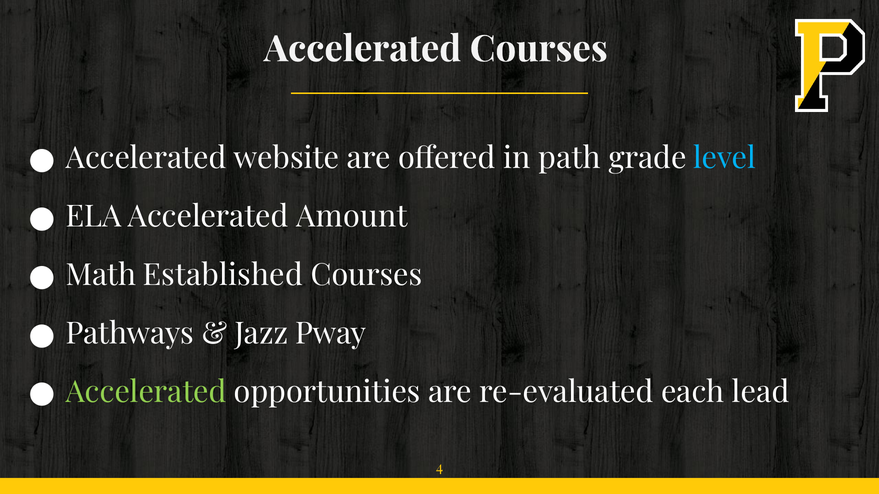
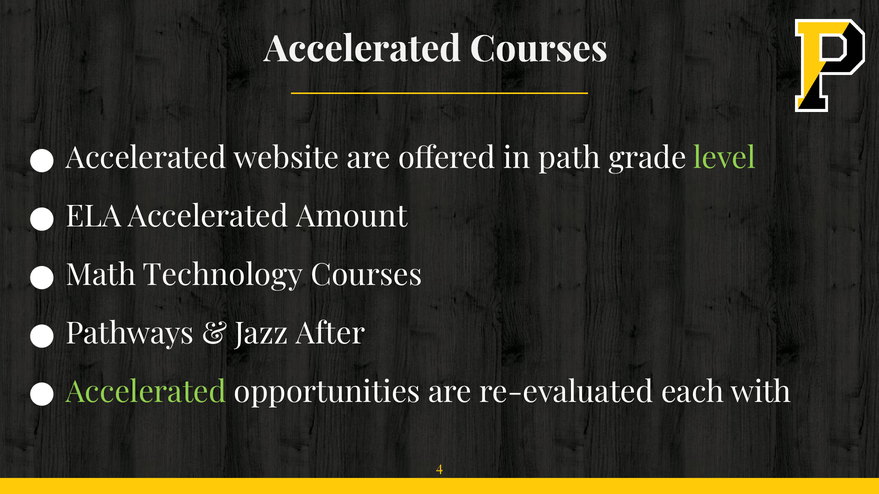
level colour: light blue -> light green
Established: Established -> Technology
Pway: Pway -> After
lead: lead -> with
